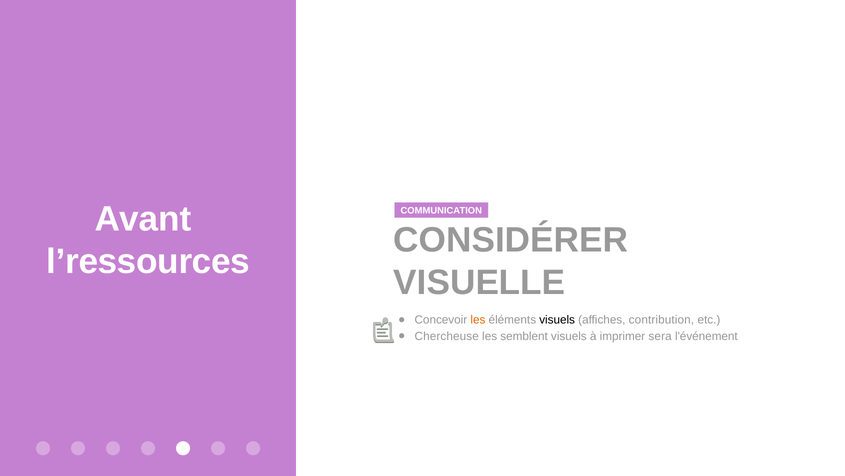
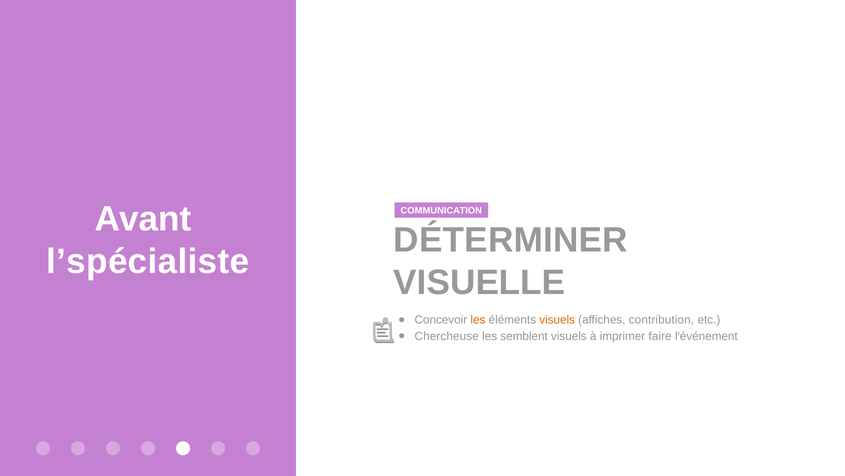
CONSIDÉRER: CONSIDÉRER -> DÉTERMINER
l’ressources: l’ressources -> l’spécialiste
visuels at (557, 320) colour: black -> orange
sera: sera -> faire
